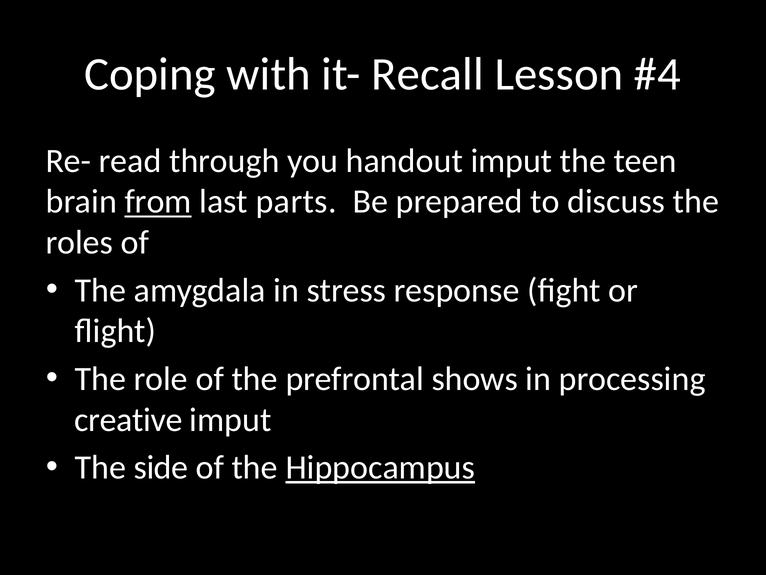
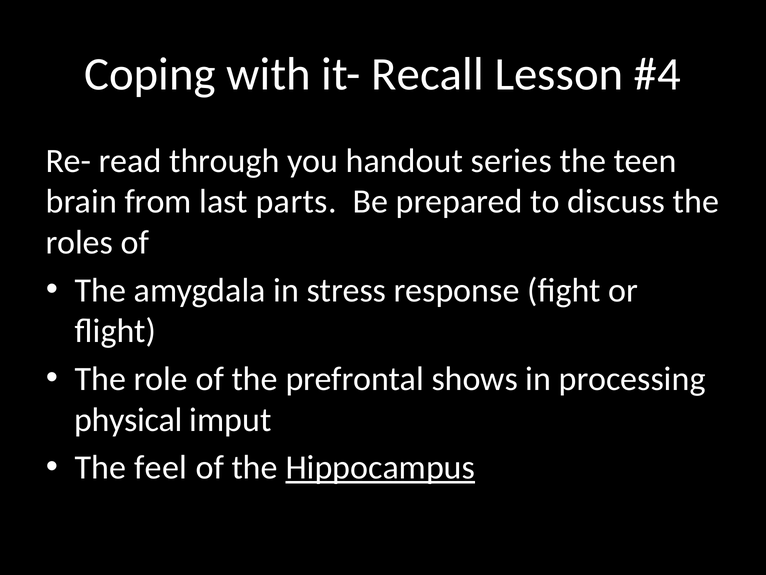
handout imput: imput -> series
from underline: present -> none
creative: creative -> physical
side: side -> feel
